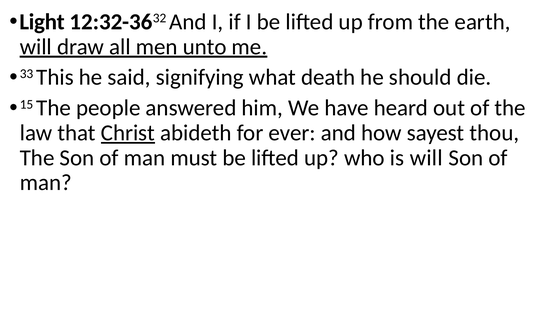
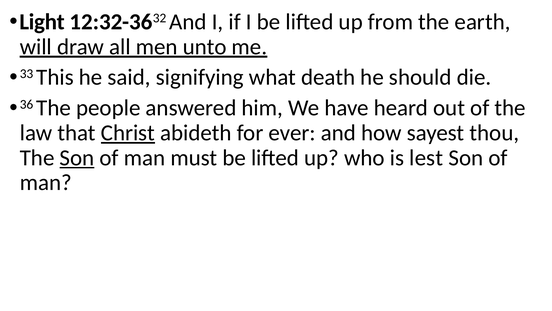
15: 15 -> 36
Son at (77, 158) underline: none -> present
is will: will -> lest
